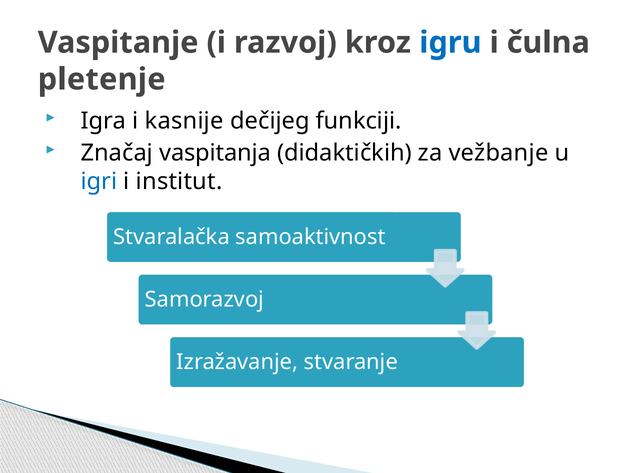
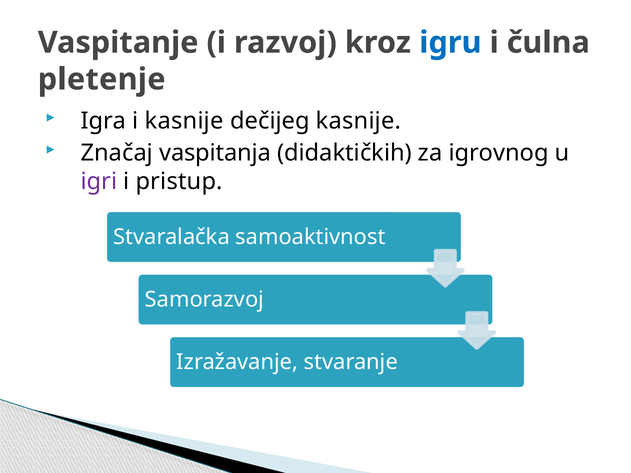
dečijeg funkciji: funkciji -> kasnije
vežbanje: vežbanje -> igrovnog
igri colour: blue -> purple
institut: institut -> pristup
